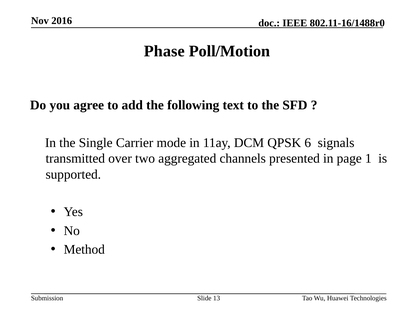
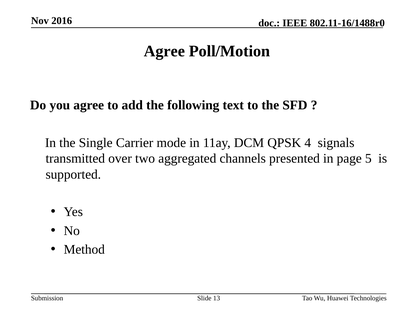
Phase at (164, 51): Phase -> Agree
6: 6 -> 4
1: 1 -> 5
